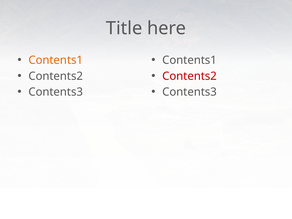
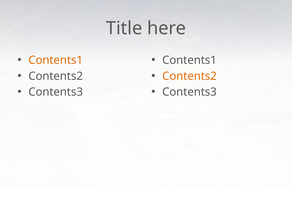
Contents2 at (190, 76) colour: red -> orange
